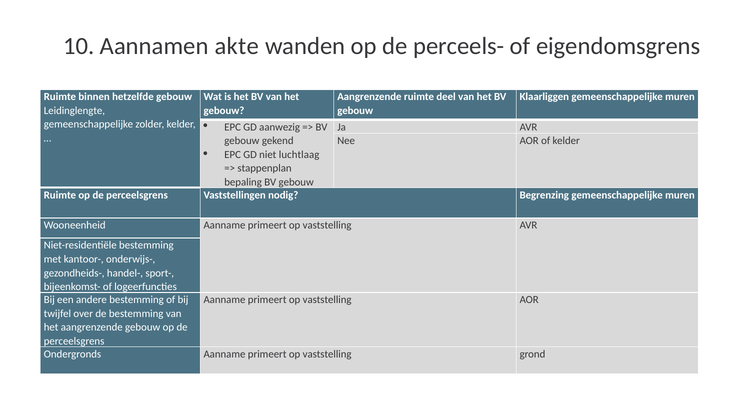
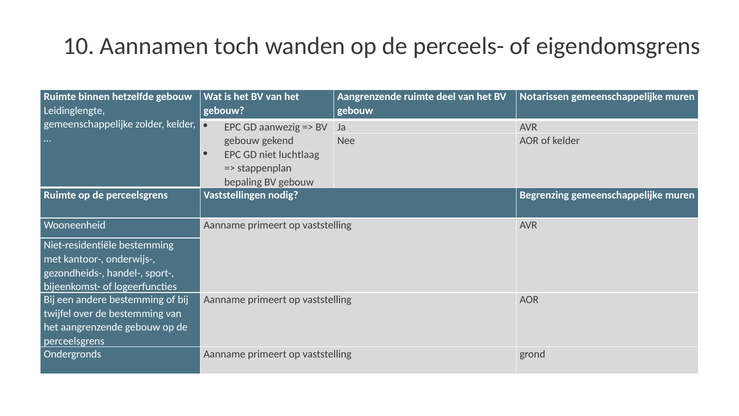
akte: akte -> toch
Klaarliggen: Klaarliggen -> Notarissen
